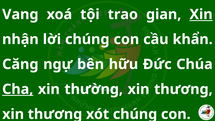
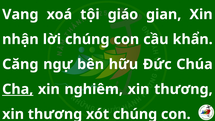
trao: trao -> giáo
Xin at (201, 14) underline: present -> none
thường: thường -> nghiêm
